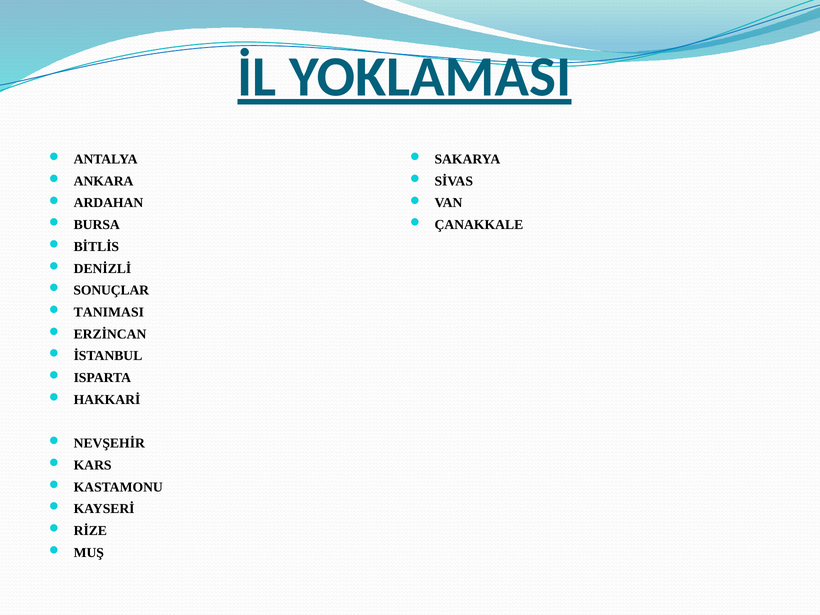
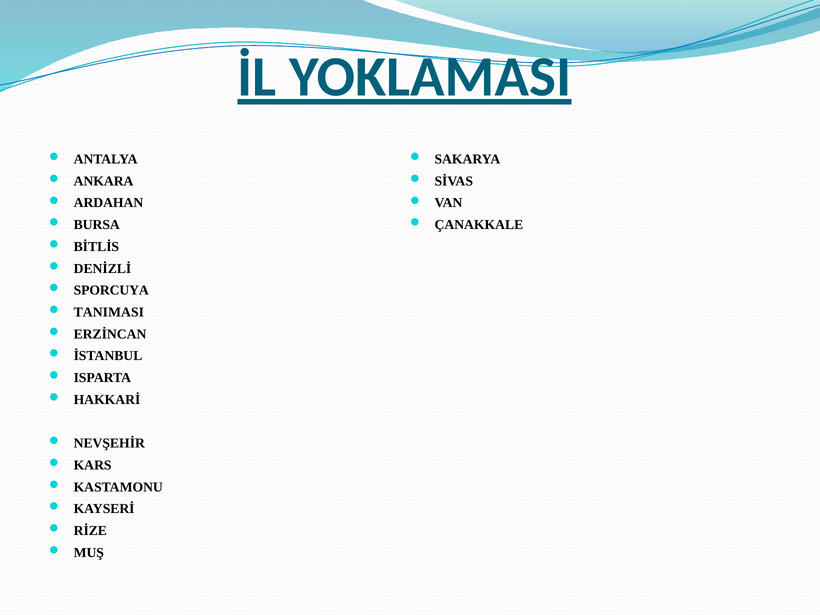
SONUÇLAR: SONUÇLAR -> SPORCUYA
